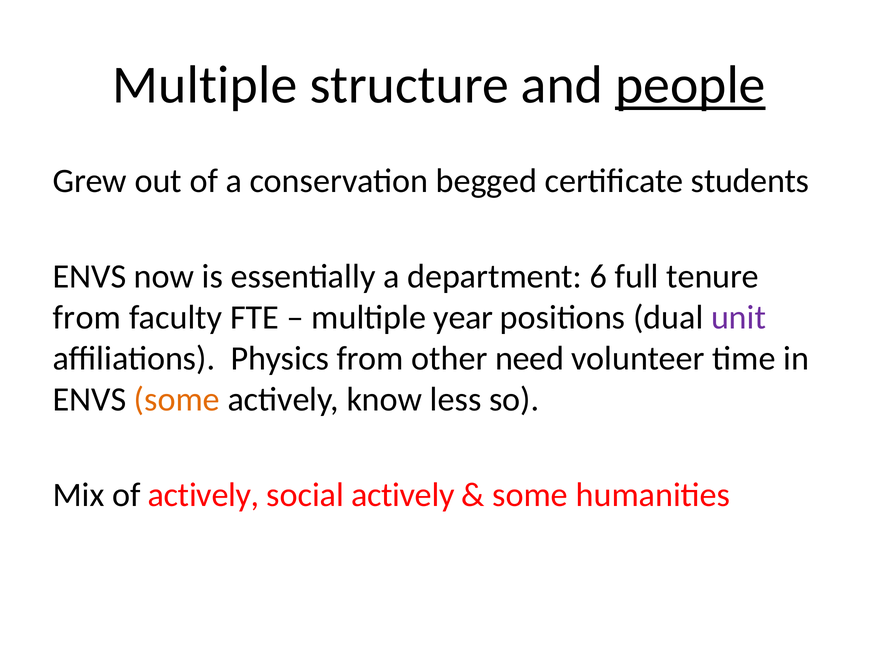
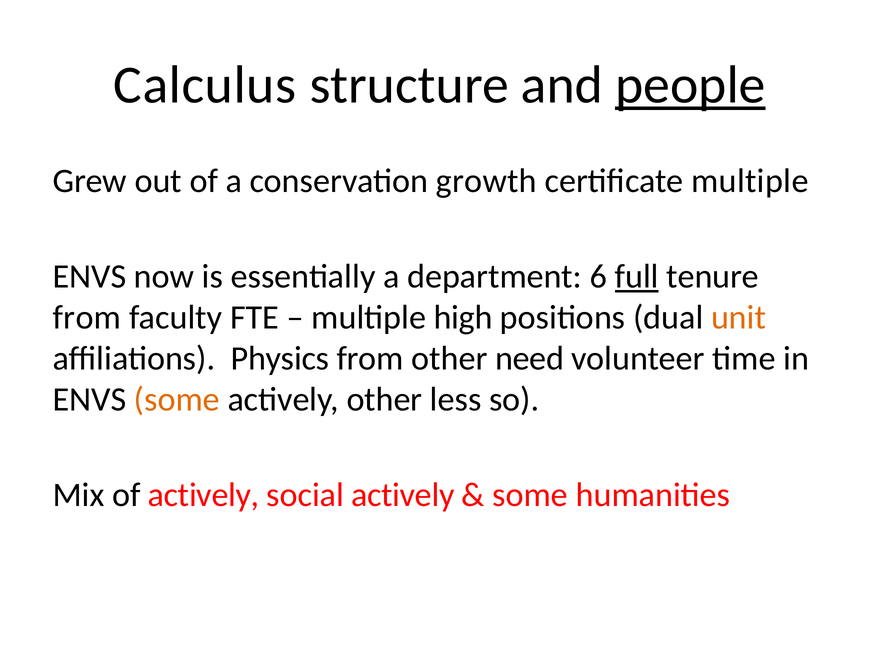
Multiple at (205, 85): Multiple -> Calculus
begged: begged -> growth
certificate students: students -> multiple
full underline: none -> present
year: year -> high
unit colour: purple -> orange
actively know: know -> other
